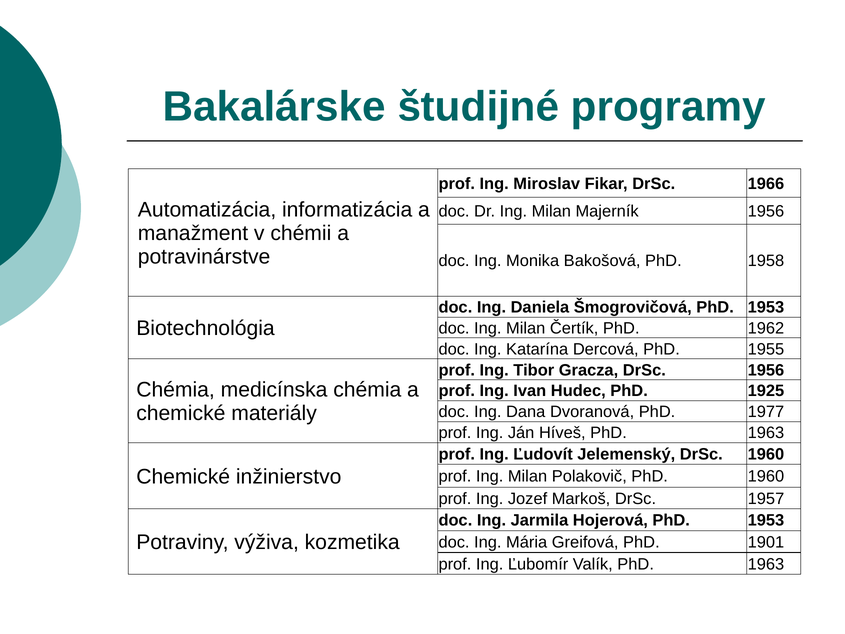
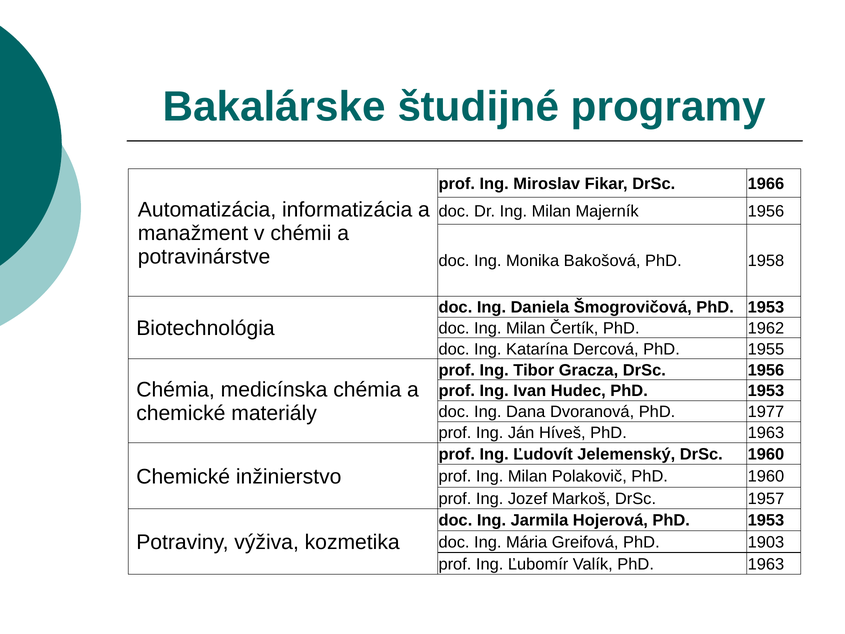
Hudec PhD 1925: 1925 -> 1953
1901: 1901 -> 1903
